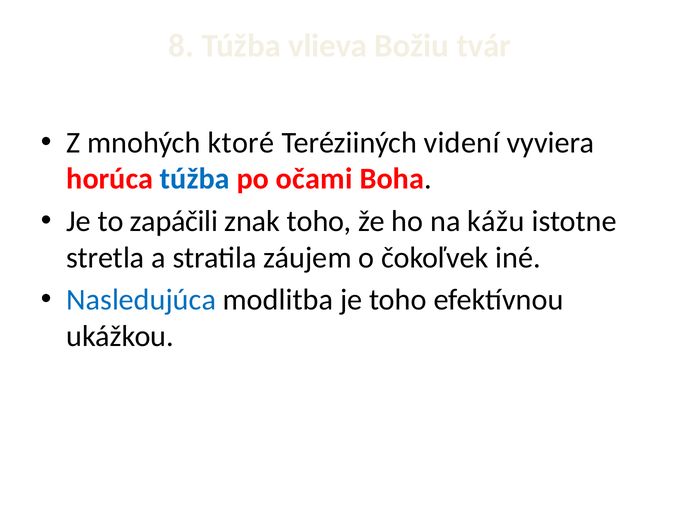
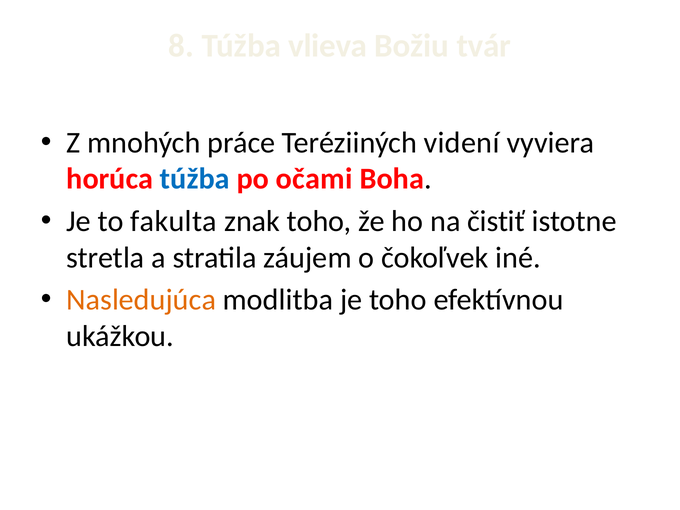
ktoré: ktoré -> práce
zapáčili: zapáčili -> fakulta
kážu: kážu -> čistiť
Nasledujúca colour: blue -> orange
